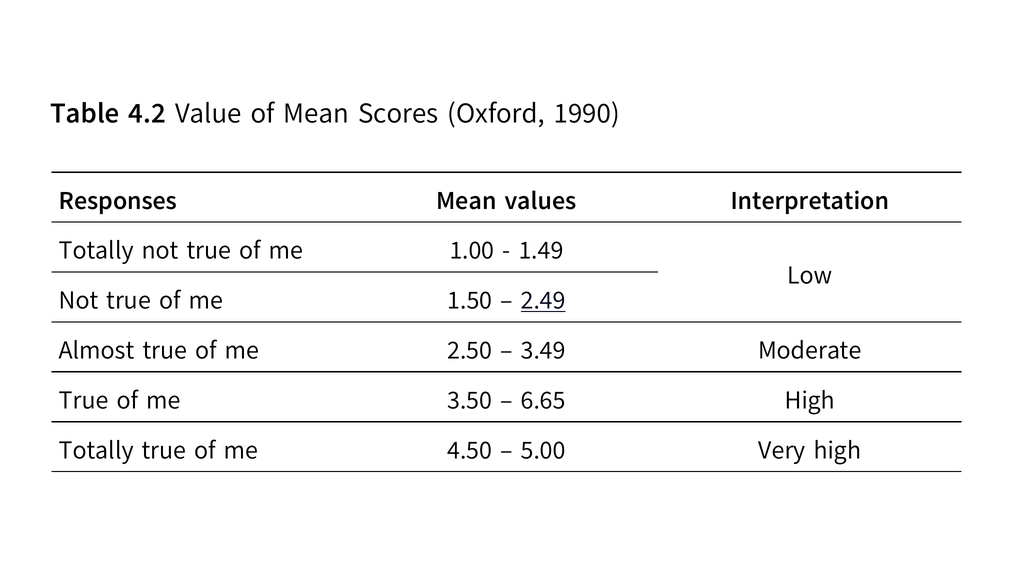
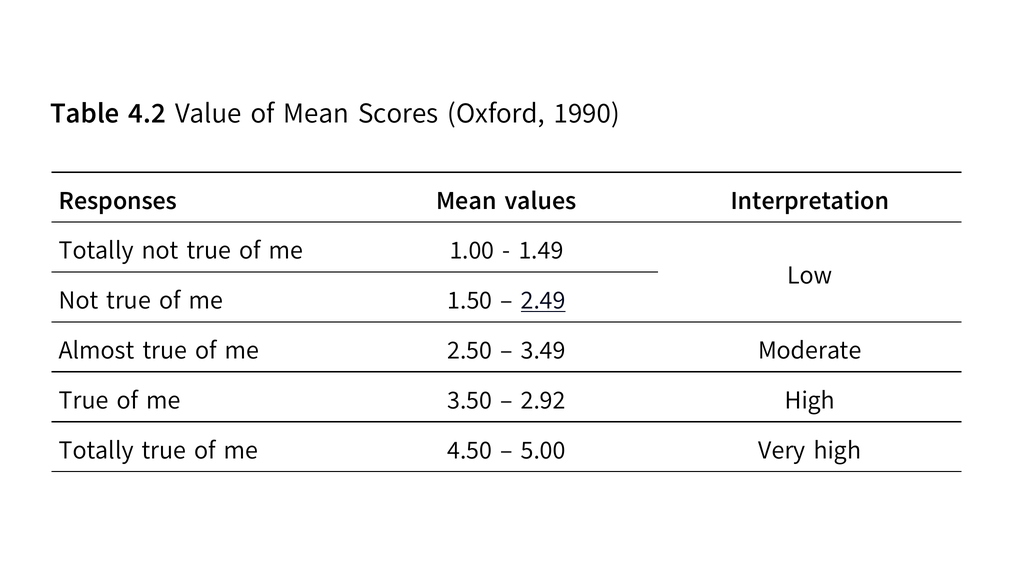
6.65: 6.65 -> 2.92
